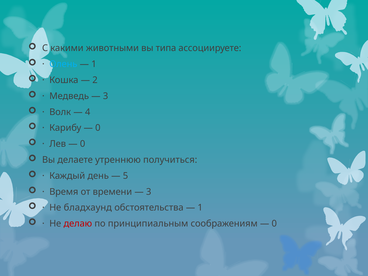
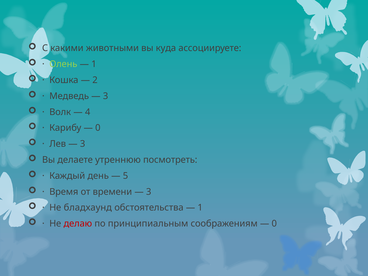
типа: типа -> куда
Олень colour: light blue -> light green
0 at (83, 144): 0 -> 3
получиться: получиться -> посмотреть
